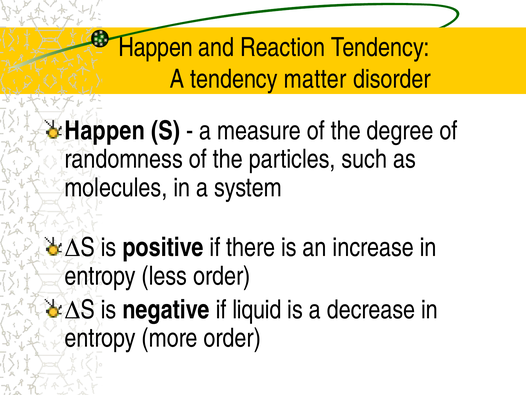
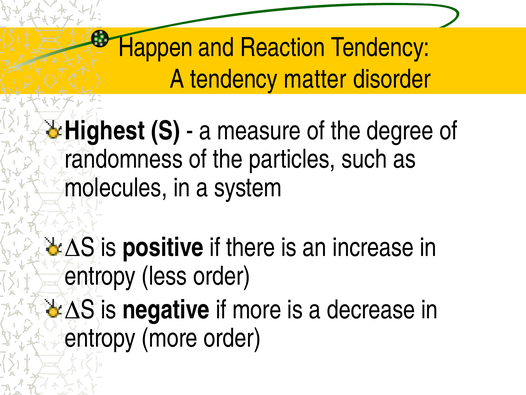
Happen at (105, 131): Happen -> Highest
if liquid: liquid -> more
